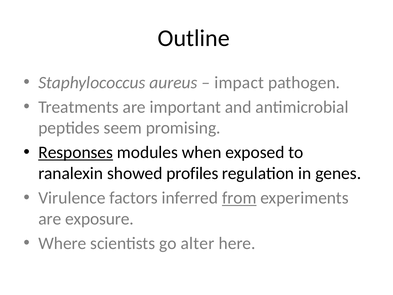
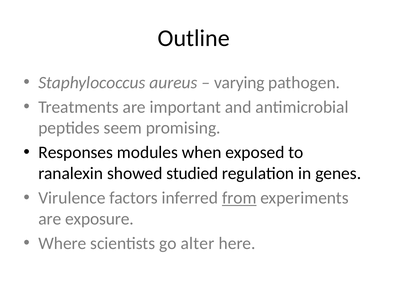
impact: impact -> varying
Responses underline: present -> none
profiles: profiles -> studied
